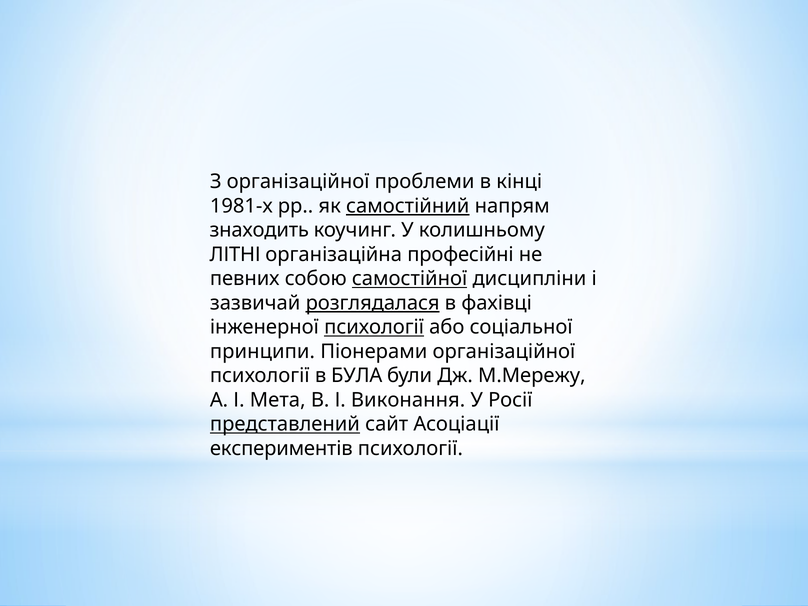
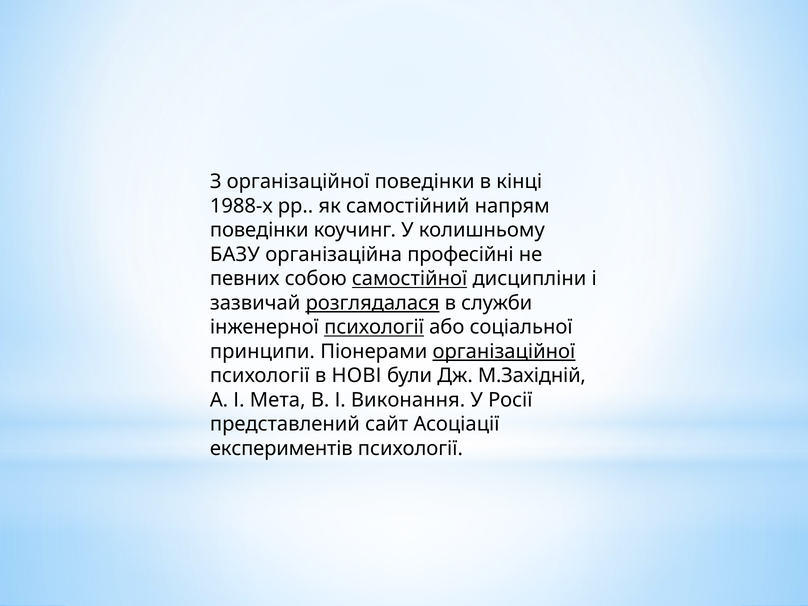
організаційної проблеми: проблеми -> поведінки
1981-х: 1981-х -> 1988-х
самостійний underline: present -> none
знаходить at (259, 230): знаходить -> поведінки
ЛІТНІ: ЛІТНІ -> БАЗУ
фахівці: фахівці -> служби
організаційної at (504, 351) underline: none -> present
БУЛА: БУЛА -> НОВІ
М.Мережу: М.Мережу -> М.Західній
представлений underline: present -> none
